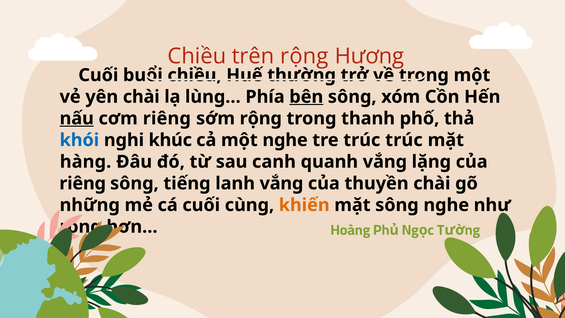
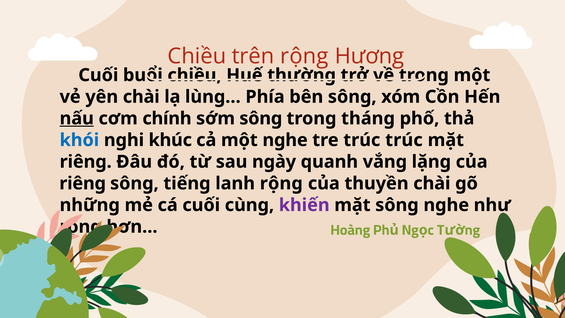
bên underline: present -> none
cơm riêng: riêng -> chính
sớm rộng: rộng -> sông
thanh: thanh -> tháng
hàng at (86, 162): hàng -> riêng
canh: canh -> ngày
lanh vắng: vắng -> rộng
khiến colour: orange -> purple
